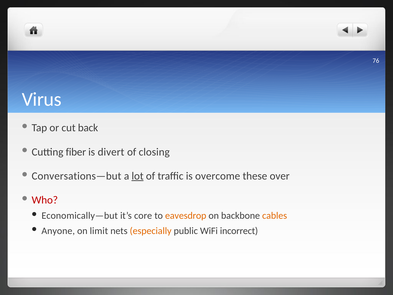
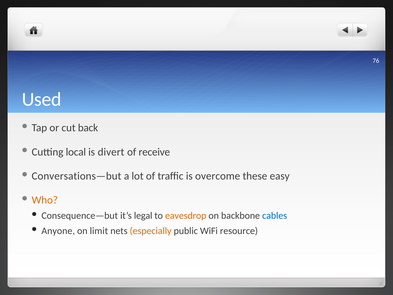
Virus: Virus -> Used
fiber: fiber -> local
closing: closing -> receive
lot underline: present -> none
over: over -> easy
Who colour: red -> orange
Economically—but: Economically—but -> Consequence—but
core: core -> legal
cables colour: orange -> blue
incorrect: incorrect -> resource
